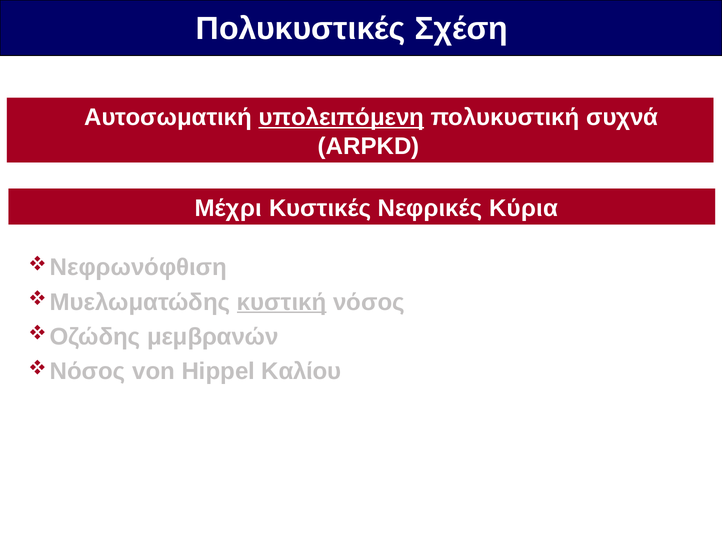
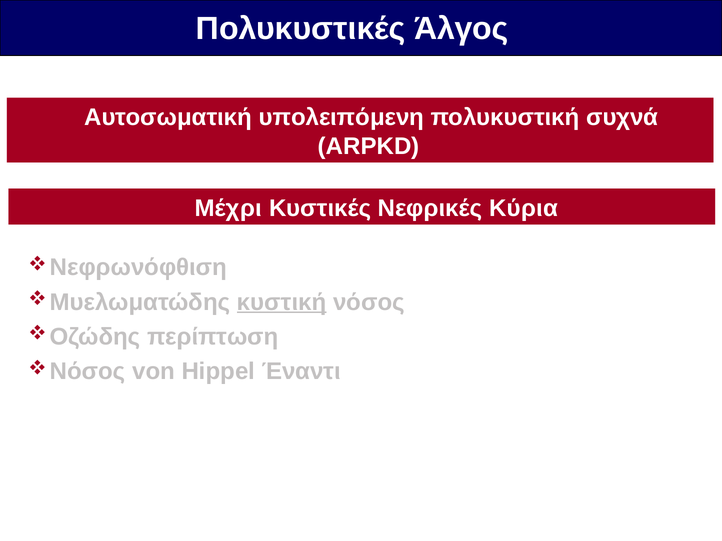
Σχέση: Σχέση -> Άλγος
υπολειπόμενη underline: present -> none
μεμβρανών: μεμβρανών -> περίπτωση
Καλίου: Καλίου -> Έναντι
